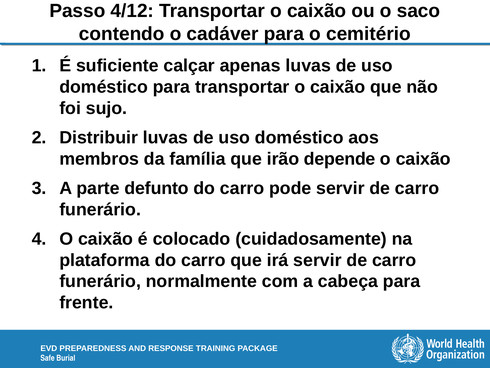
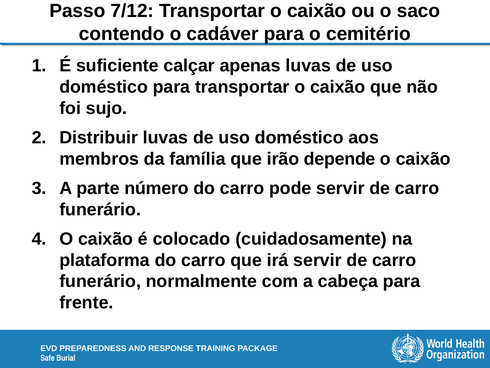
4/12: 4/12 -> 7/12
defunto: defunto -> número
